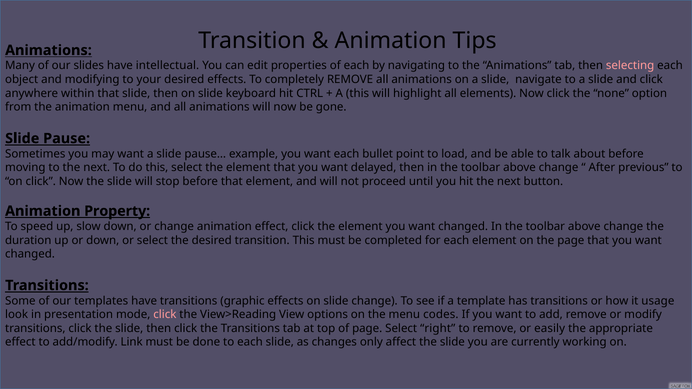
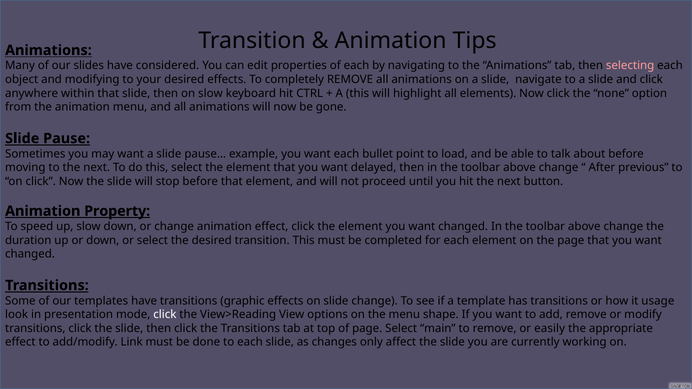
intellectual: intellectual -> considered
then on slide: slide -> slow
click at (165, 315) colour: pink -> white
codes: codes -> shape
right: right -> main
